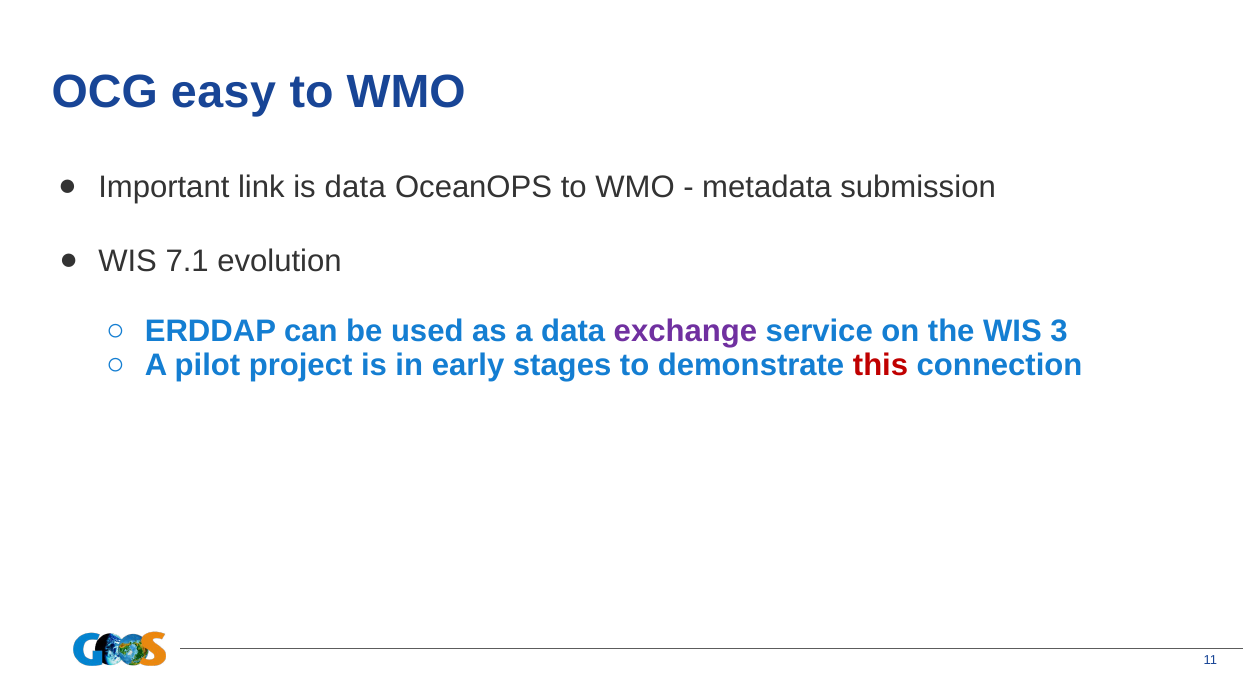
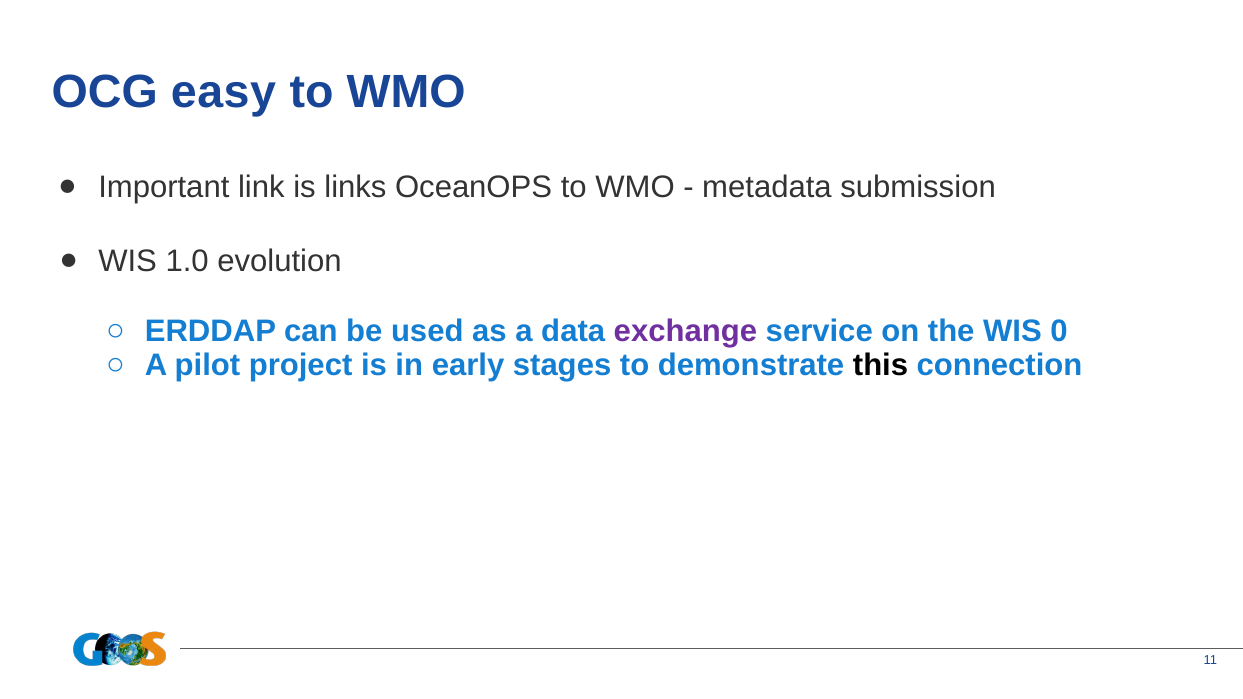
is data: data -> links
7.1: 7.1 -> 1.0
3: 3 -> 0
this colour: red -> black
